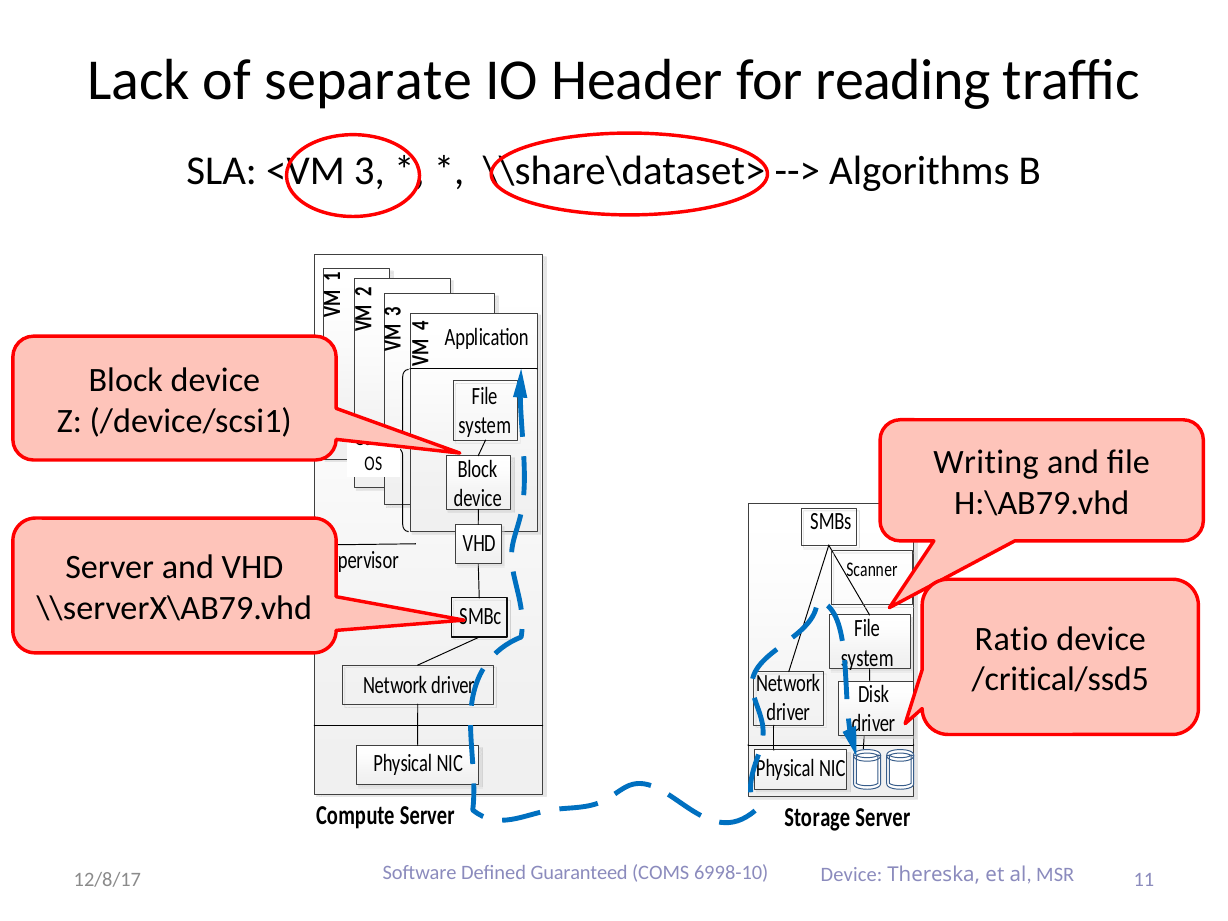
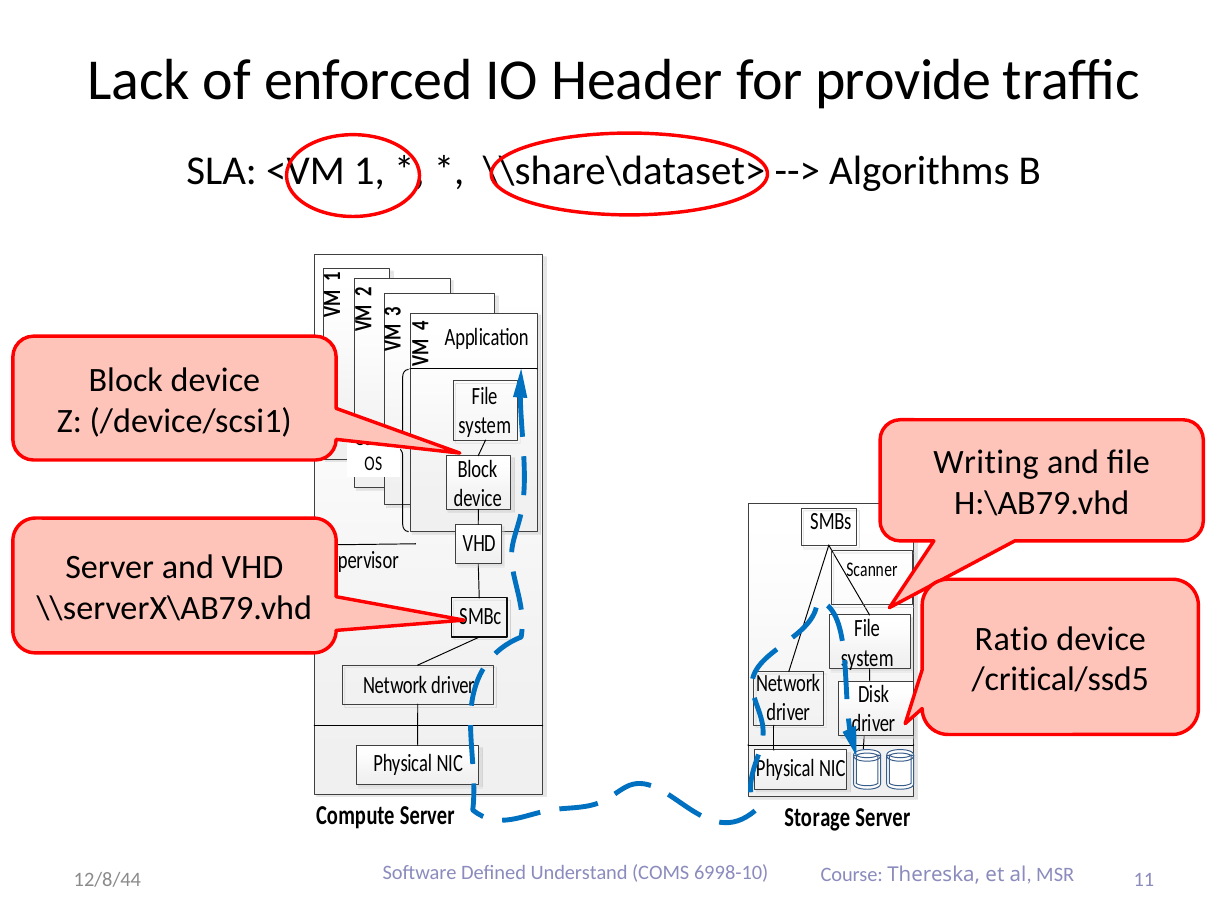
separate: separate -> enforced
reading: reading -> provide
<VM 3: 3 -> 1
Guaranteed: Guaranteed -> Understand
6998-10 Device: Device -> Course
12/8/17: 12/8/17 -> 12/8/44
